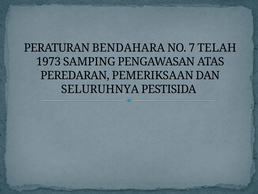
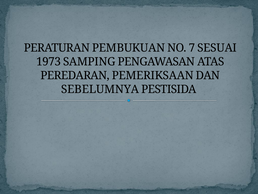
BENDAHARA: BENDAHARA -> PEMBUKUAN
TELAH: TELAH -> SESUAI
SELURUHNYA: SELURUHNYA -> SEBELUMNYA
